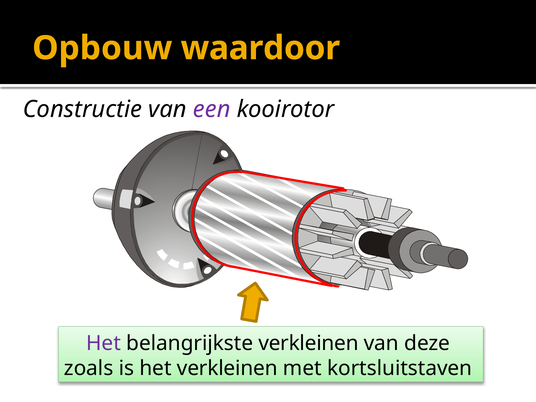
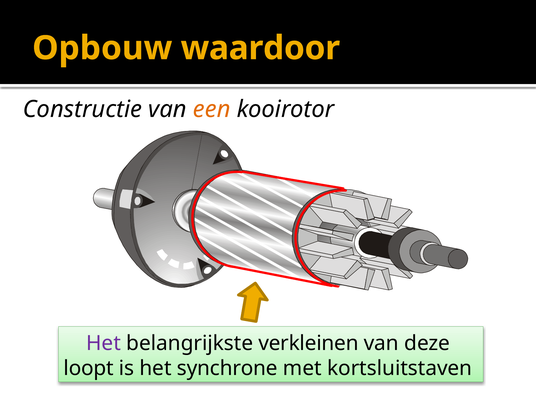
een colour: purple -> orange
zoals: zoals -> loopt
het verkleinen: verkleinen -> synchrone
